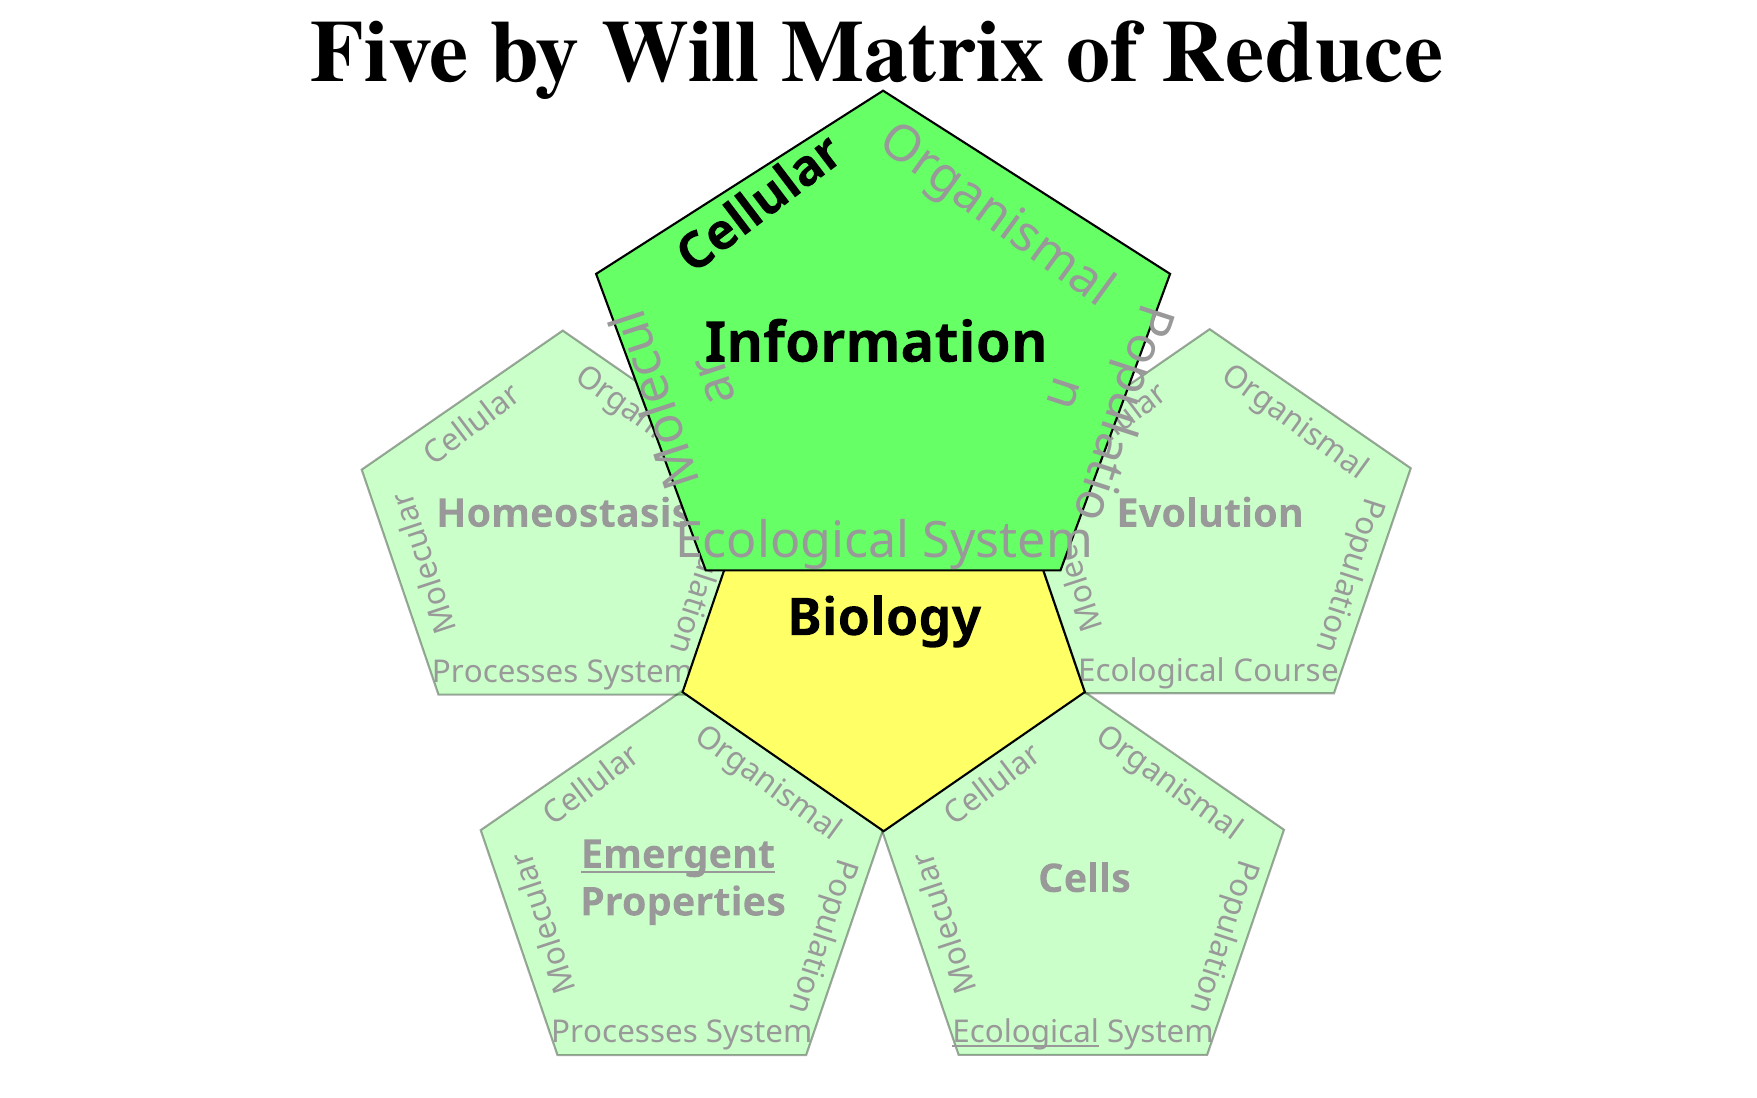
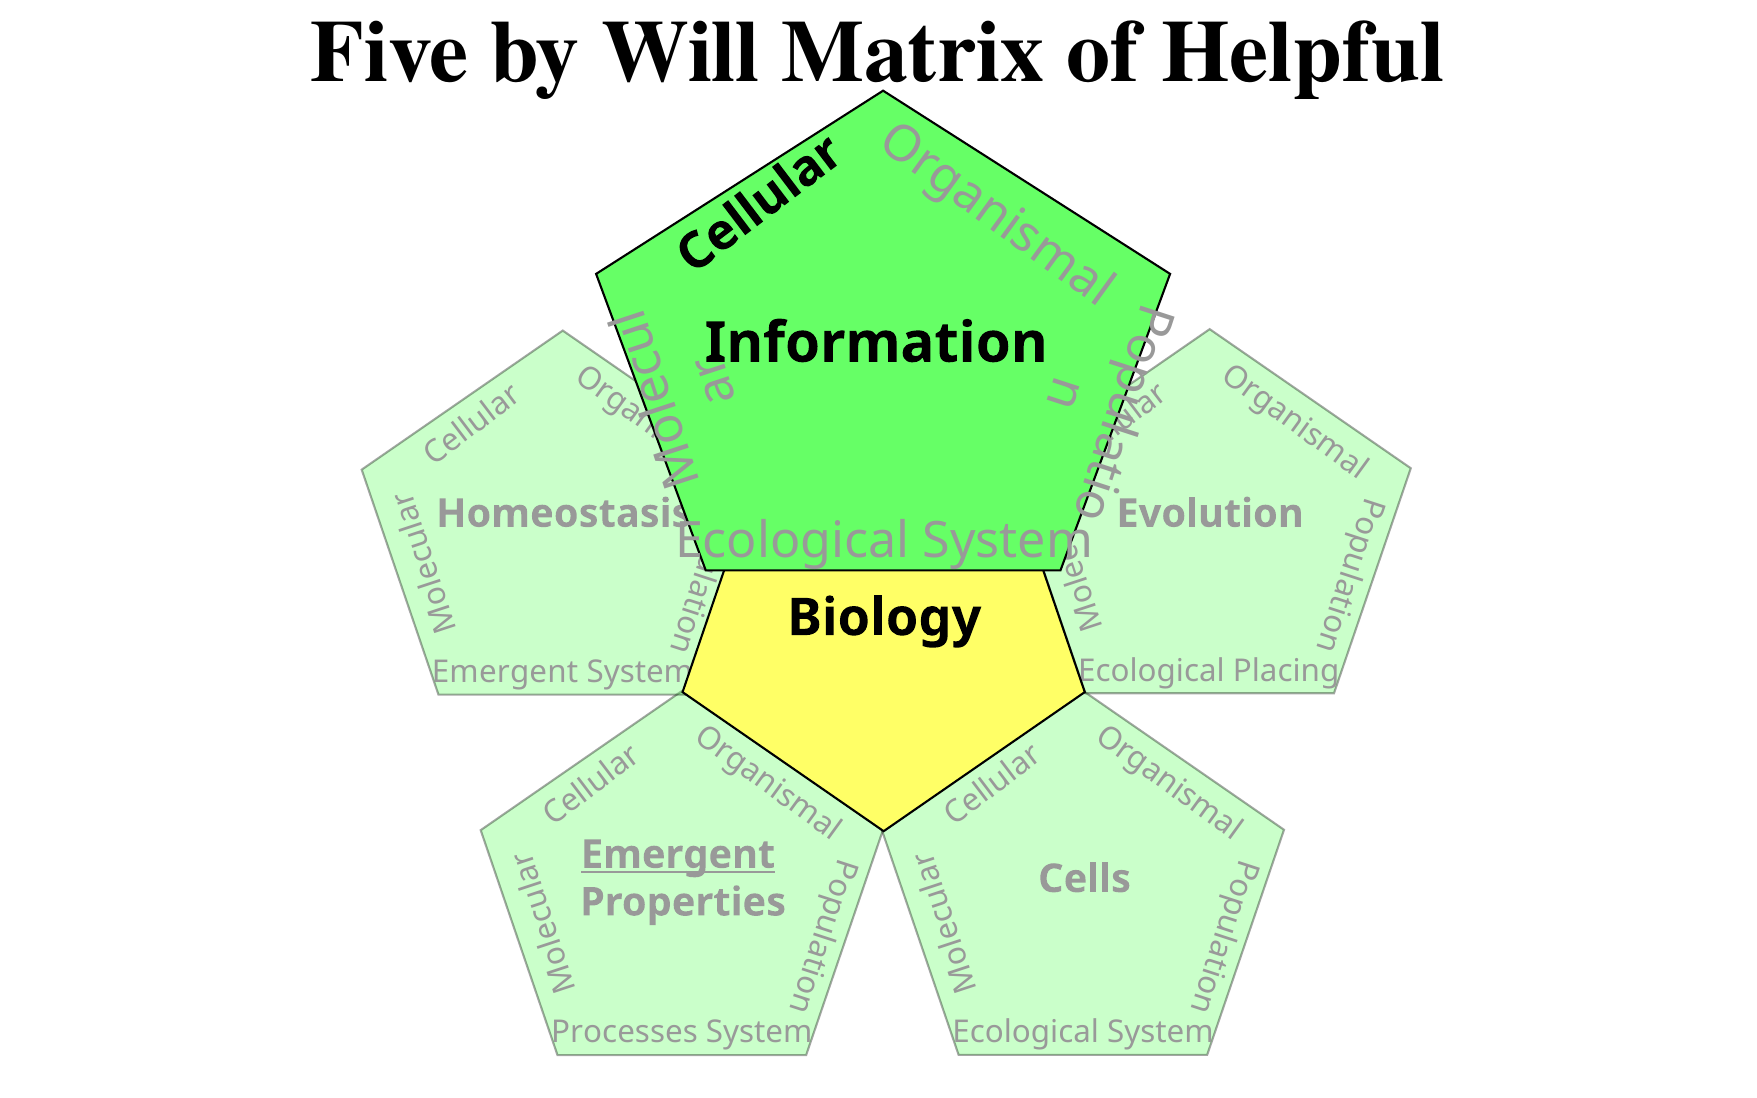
Reduce: Reduce -> Helpful
Course: Course -> Placing
Processes at (505, 672): Processes -> Emergent
Ecological at (1026, 1032) underline: present -> none
